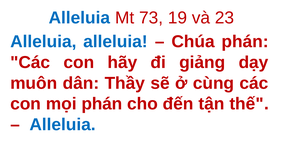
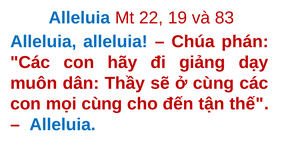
73: 73 -> 22
23: 23 -> 83
mọi phán: phán -> cùng
